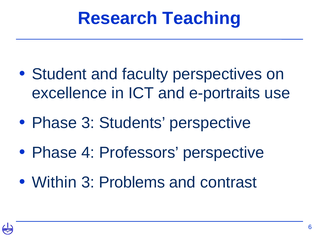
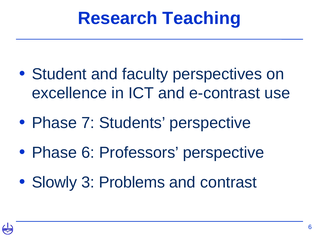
e-portraits: e-portraits -> e-contrast
Phase 3: 3 -> 7
Phase 4: 4 -> 6
Within: Within -> Slowly
